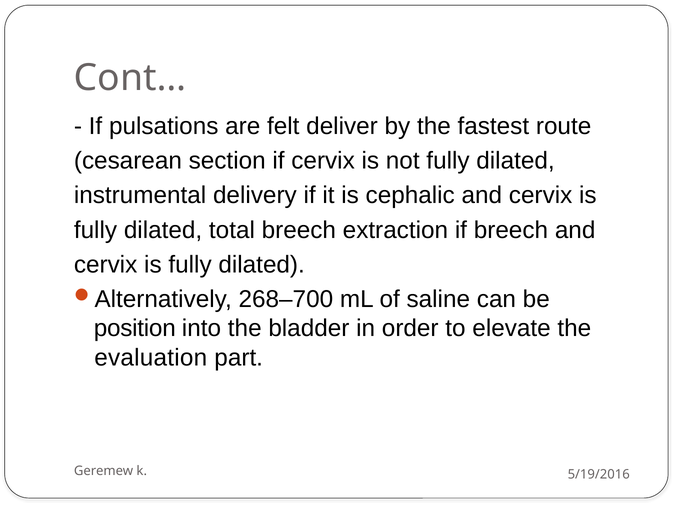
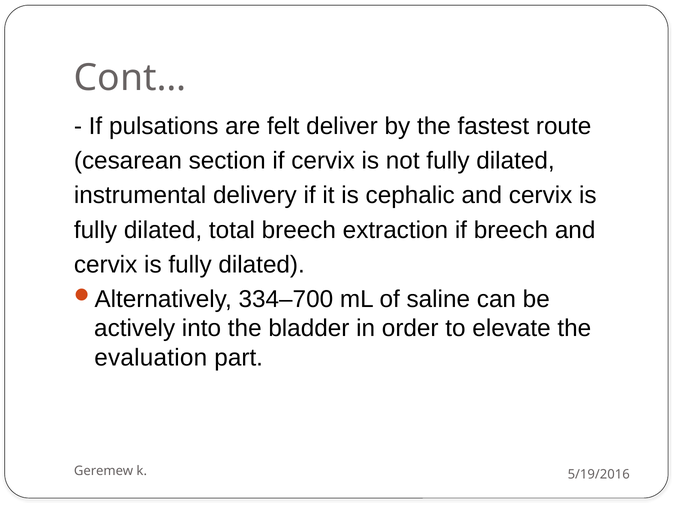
268–700: 268–700 -> 334–700
position: position -> actively
